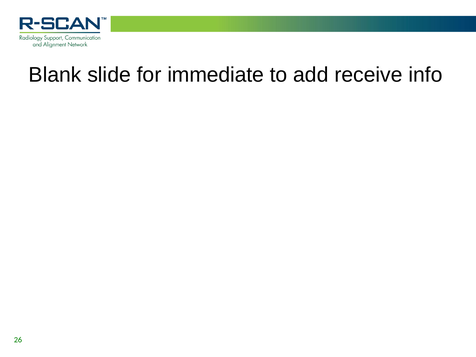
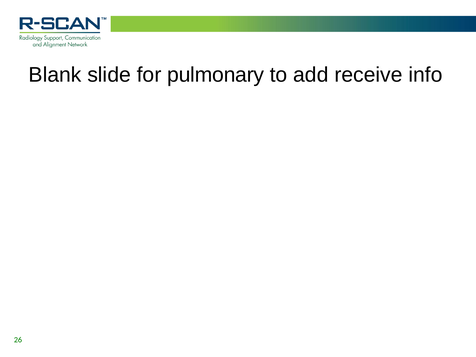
immediate: immediate -> pulmonary
